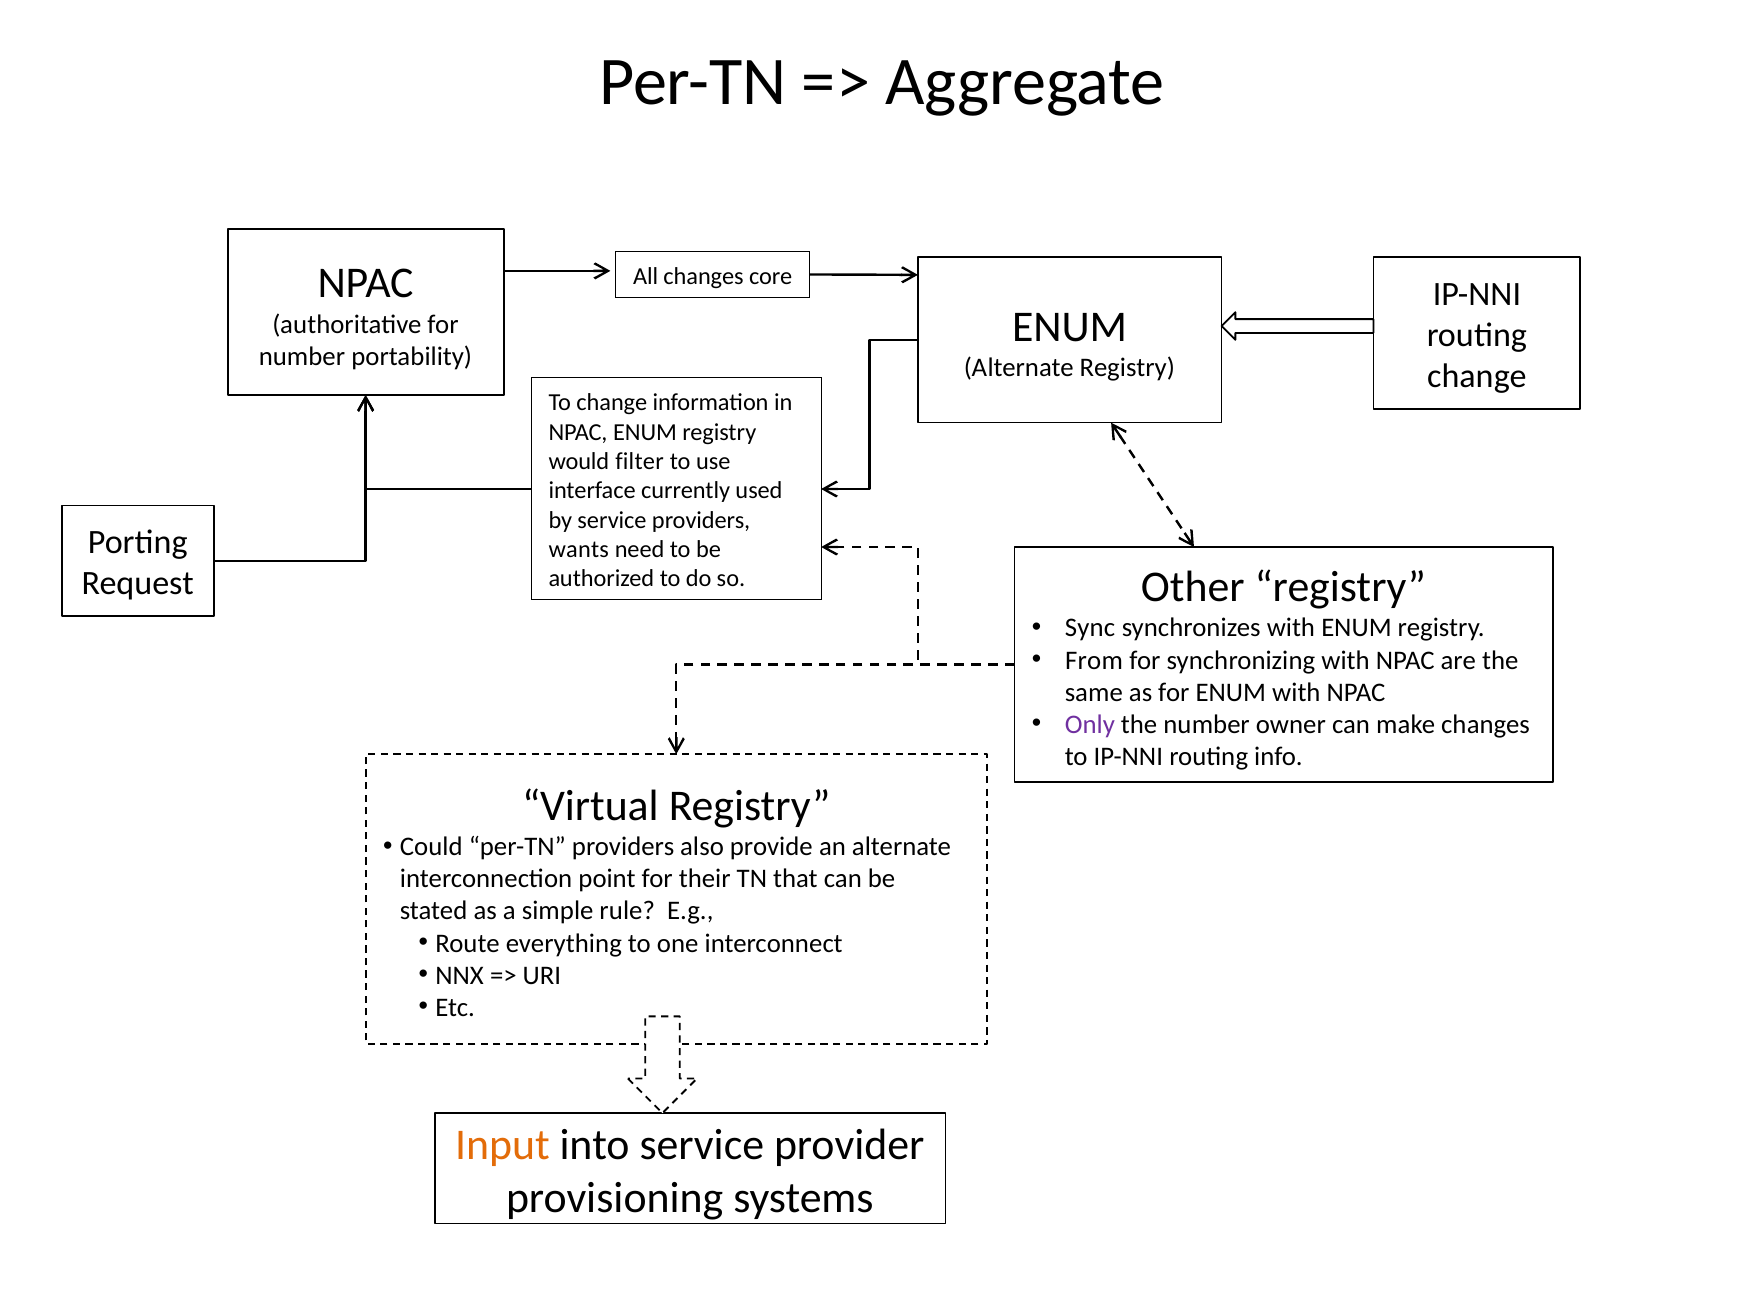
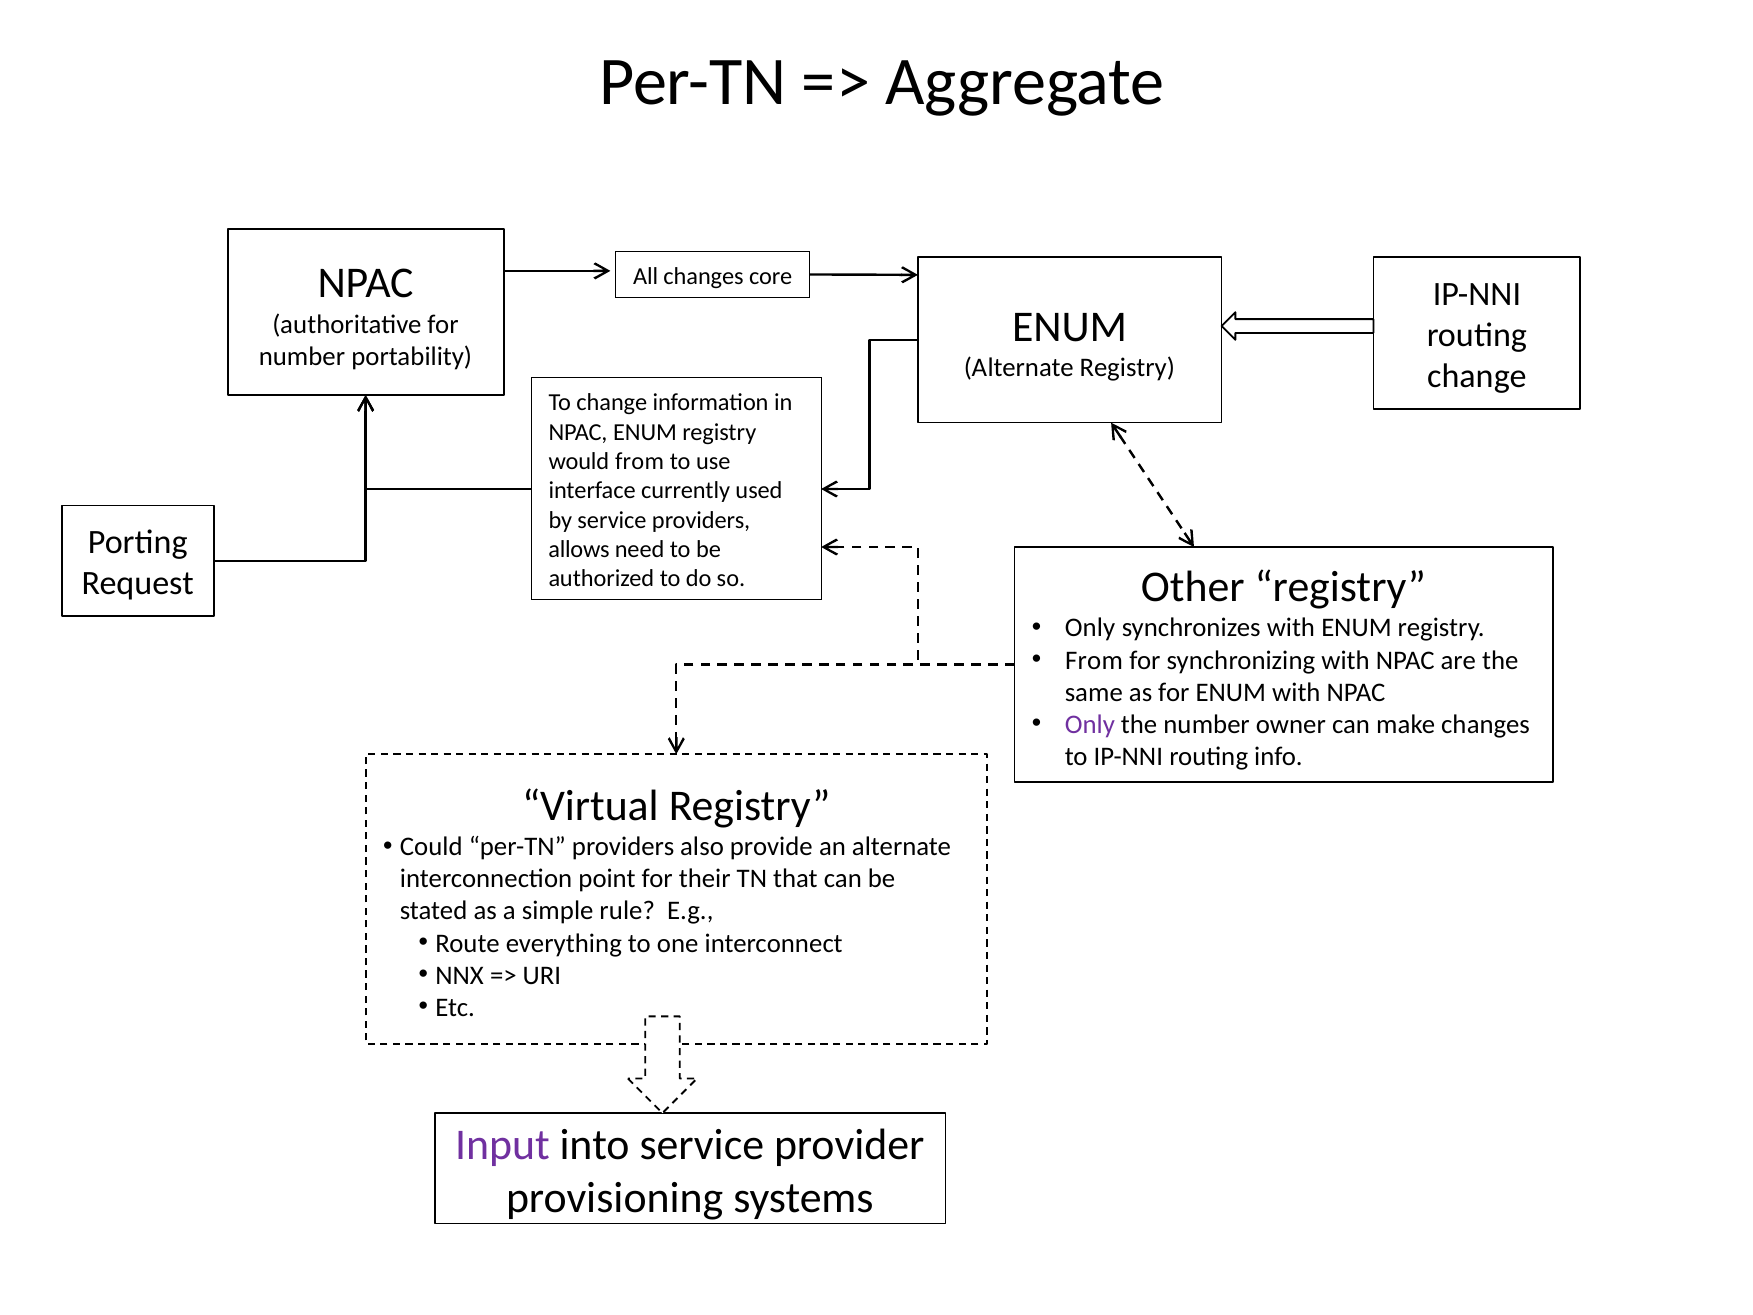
would filter: filter -> from
wants: wants -> allows
Sync at (1090, 628): Sync -> Only
Input colour: orange -> purple
